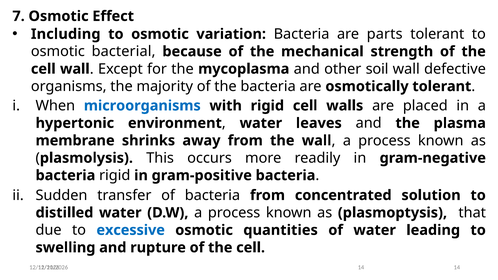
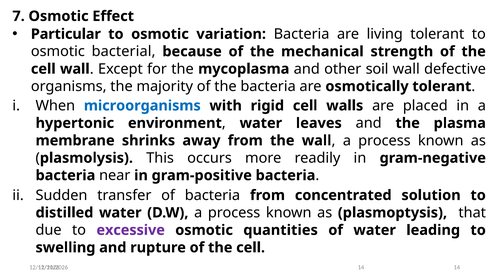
Including: Including -> Particular
parts: parts -> living
bacteria rigid: rigid -> near
excessive colour: blue -> purple
